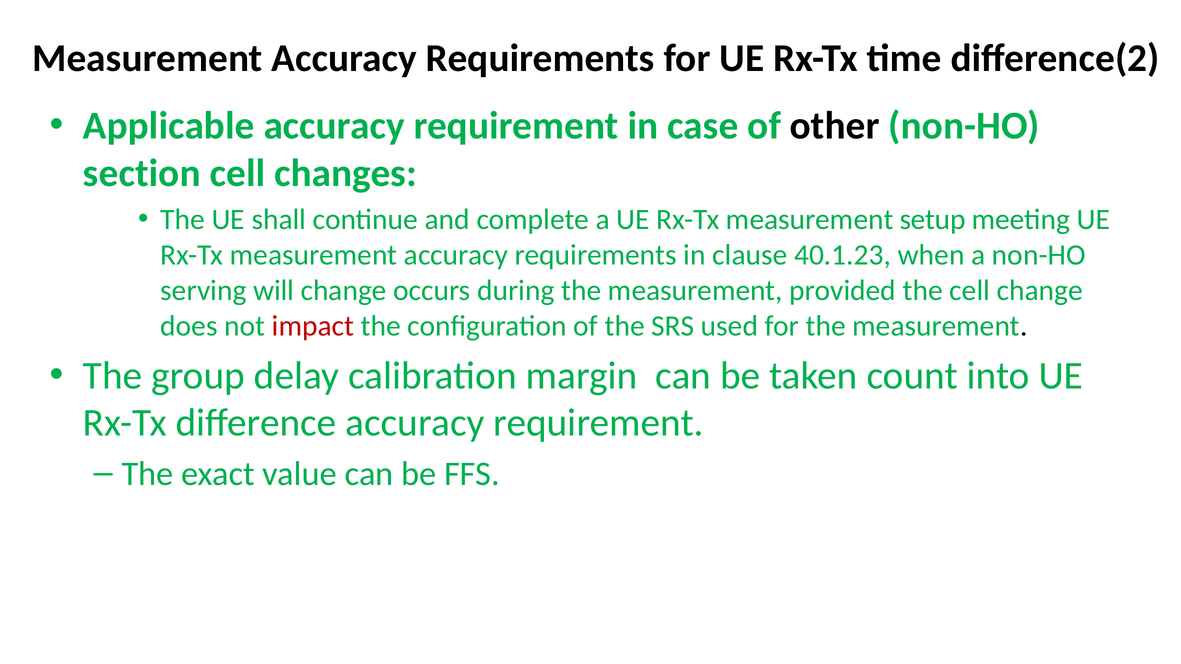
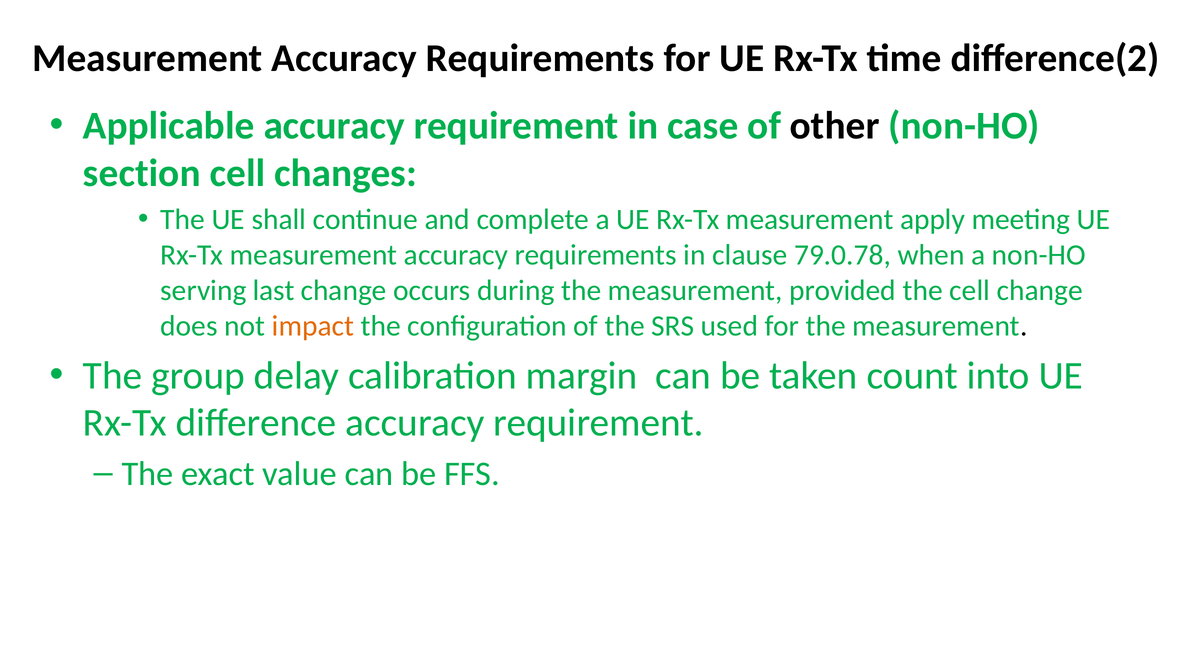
setup: setup -> apply
40.1.23: 40.1.23 -> 79.0.78
will: will -> last
impact colour: red -> orange
